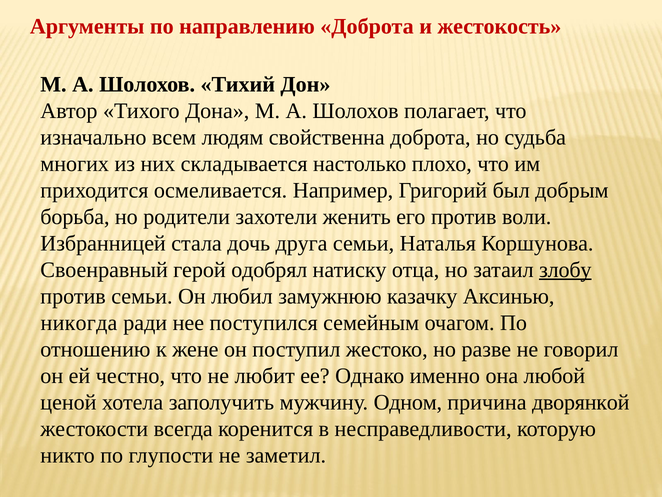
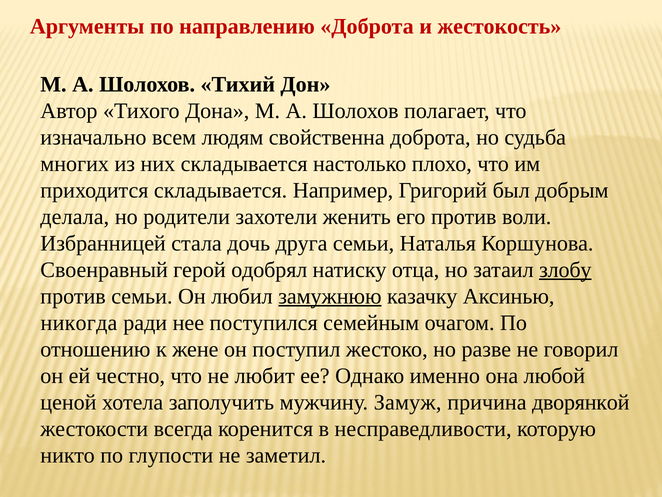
приходится осмеливается: осмеливается -> складывается
борьба: борьба -> делала
замужнюю underline: none -> present
Одном: Одном -> Замуж
